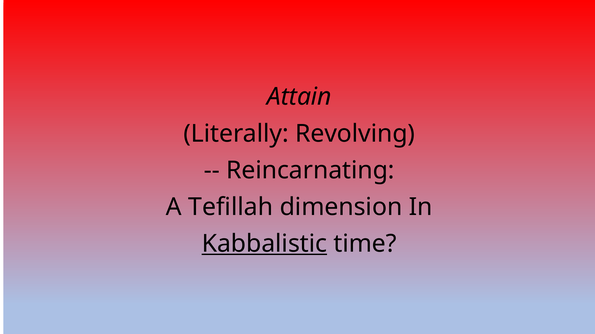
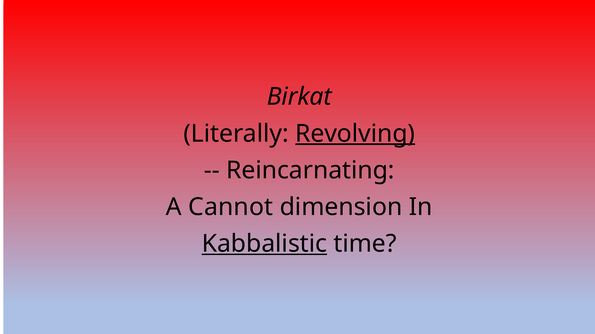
Attain: Attain -> Birkat
Revolving underline: none -> present
Tefillah: Tefillah -> Cannot
